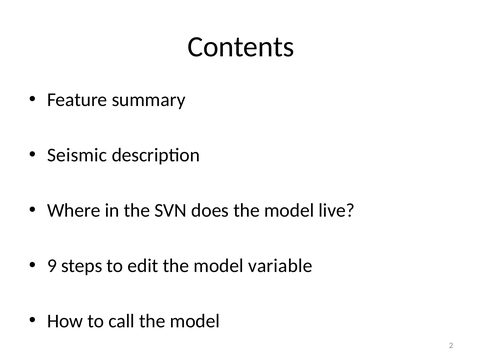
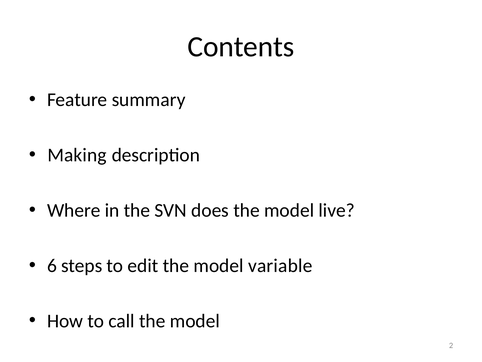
Seismic: Seismic -> Making
9: 9 -> 6
